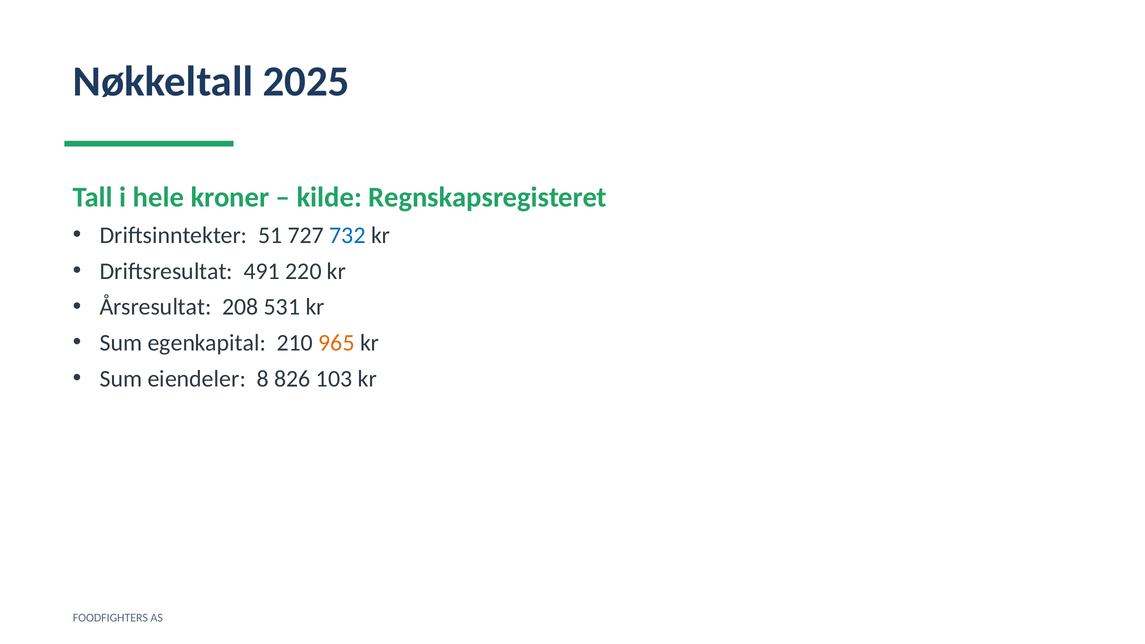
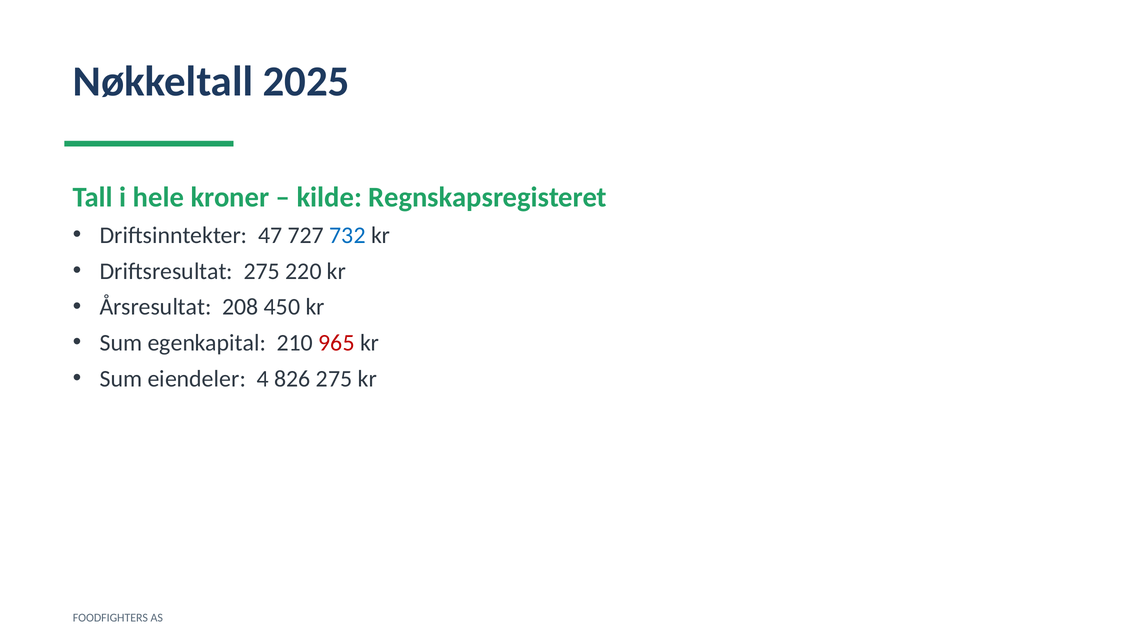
51: 51 -> 47
Driftsresultat 491: 491 -> 275
531: 531 -> 450
965 colour: orange -> red
8: 8 -> 4
826 103: 103 -> 275
